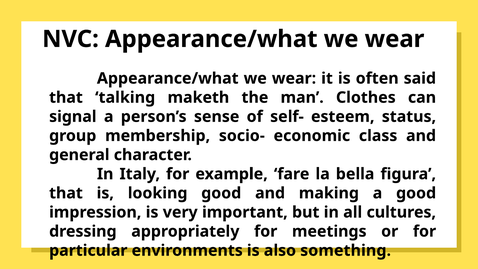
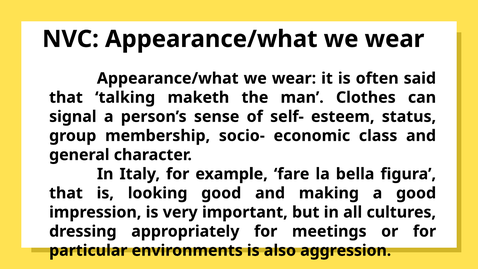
something: something -> aggression
